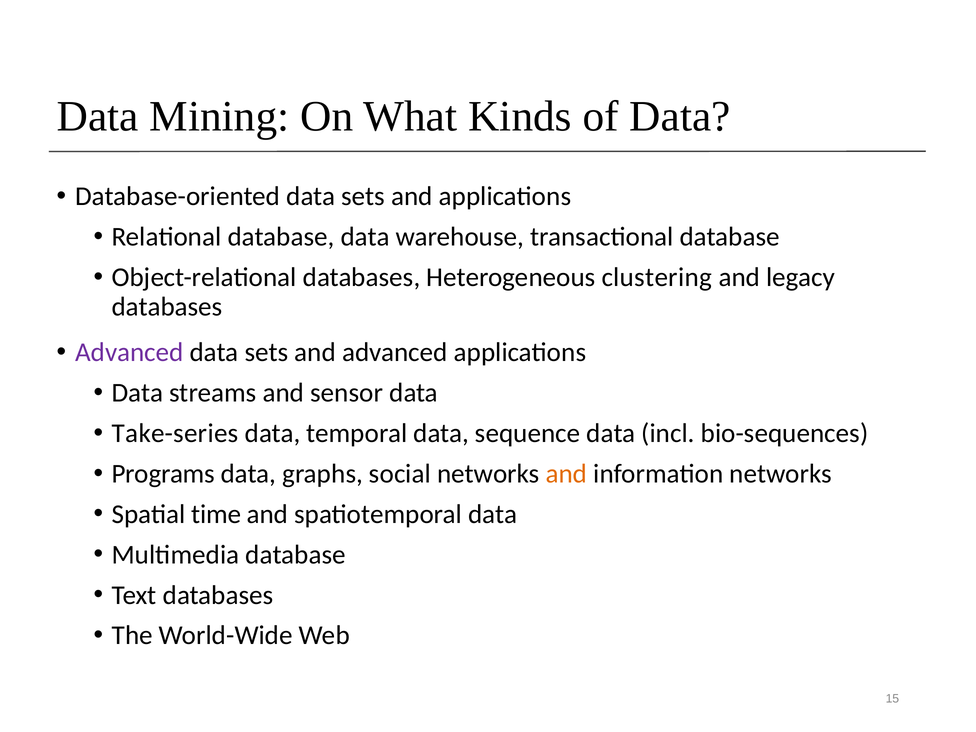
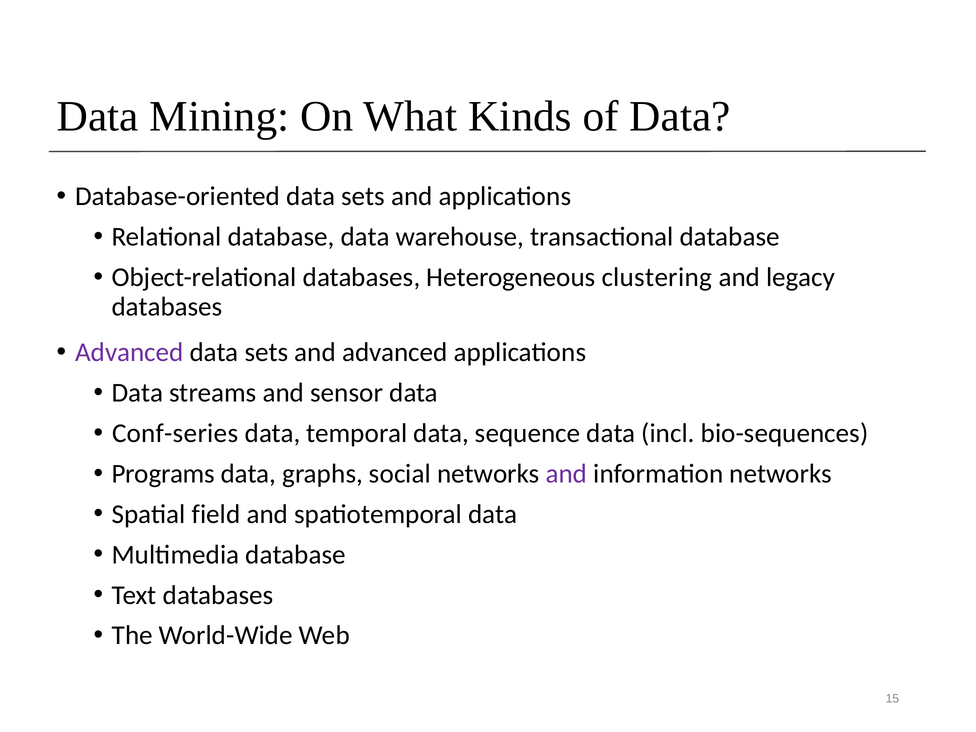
Take-series: Take-series -> Conf-series
and at (566, 474) colour: orange -> purple
time: time -> field
